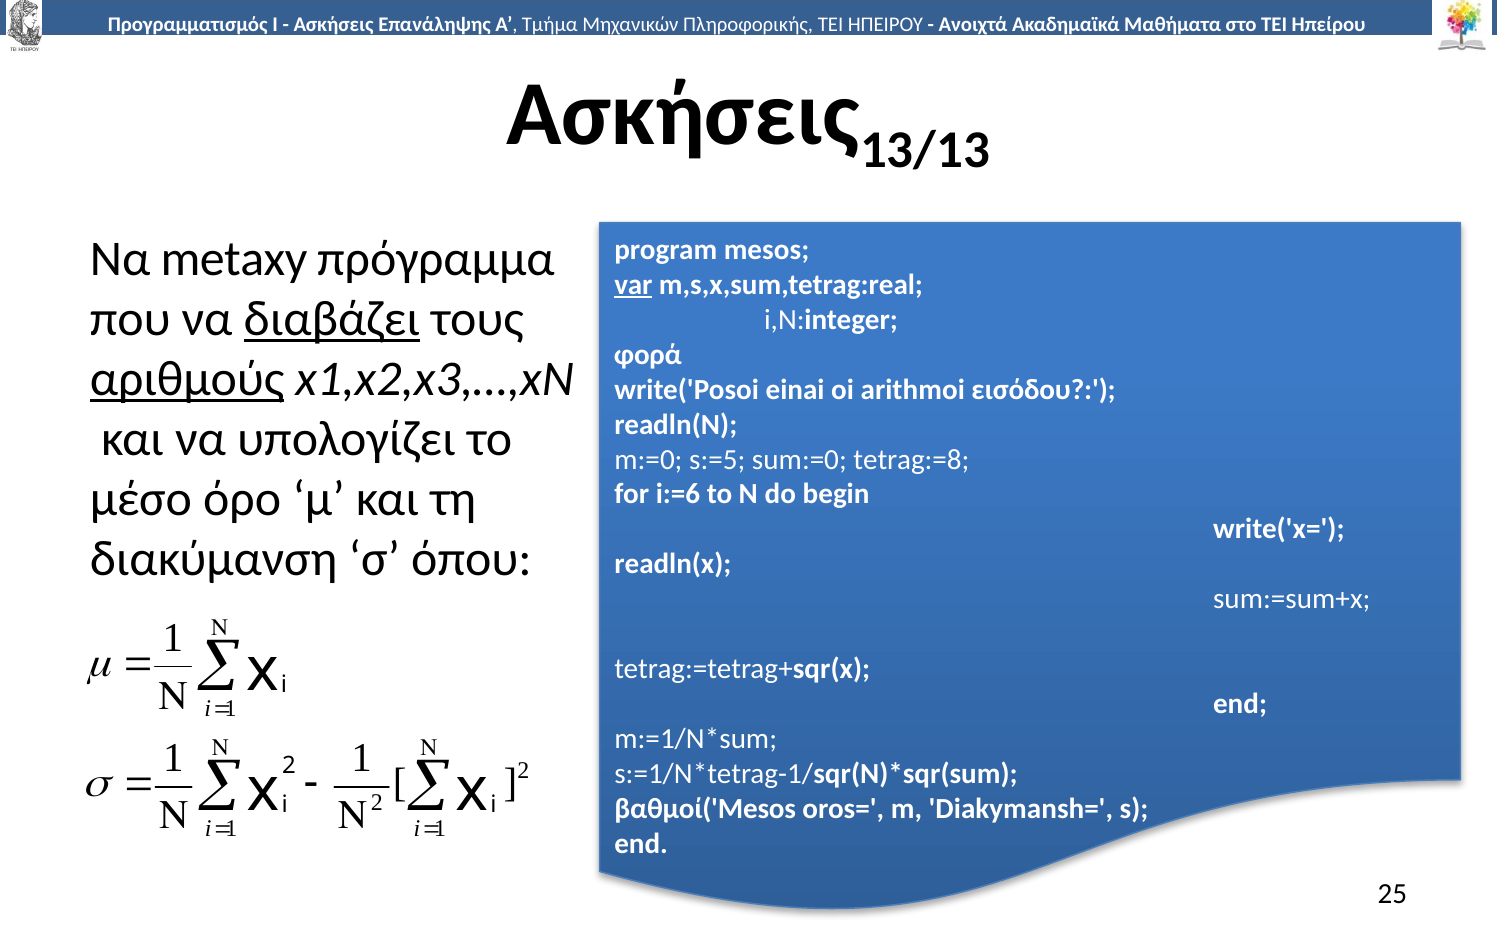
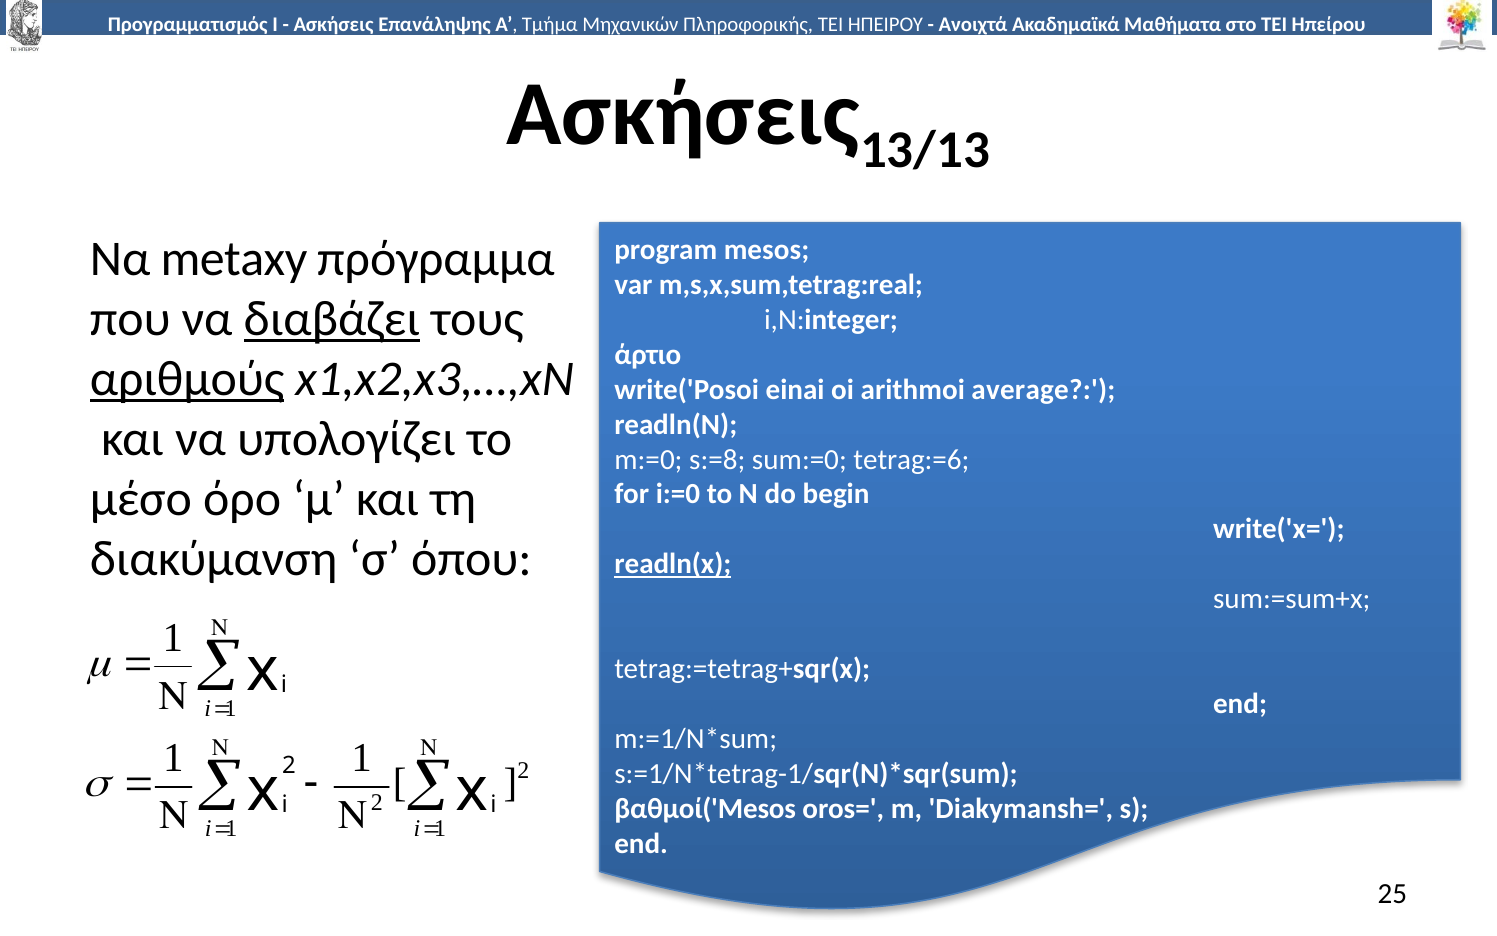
var underline: present -> none
φορά: φορά -> άρτιο
εισόδου: εισόδου -> average
s:=5: s:=5 -> s:=8
tetrag:=8: tetrag:=8 -> tetrag:=6
i:=6: i:=6 -> i:=0
readln(x underline: none -> present
